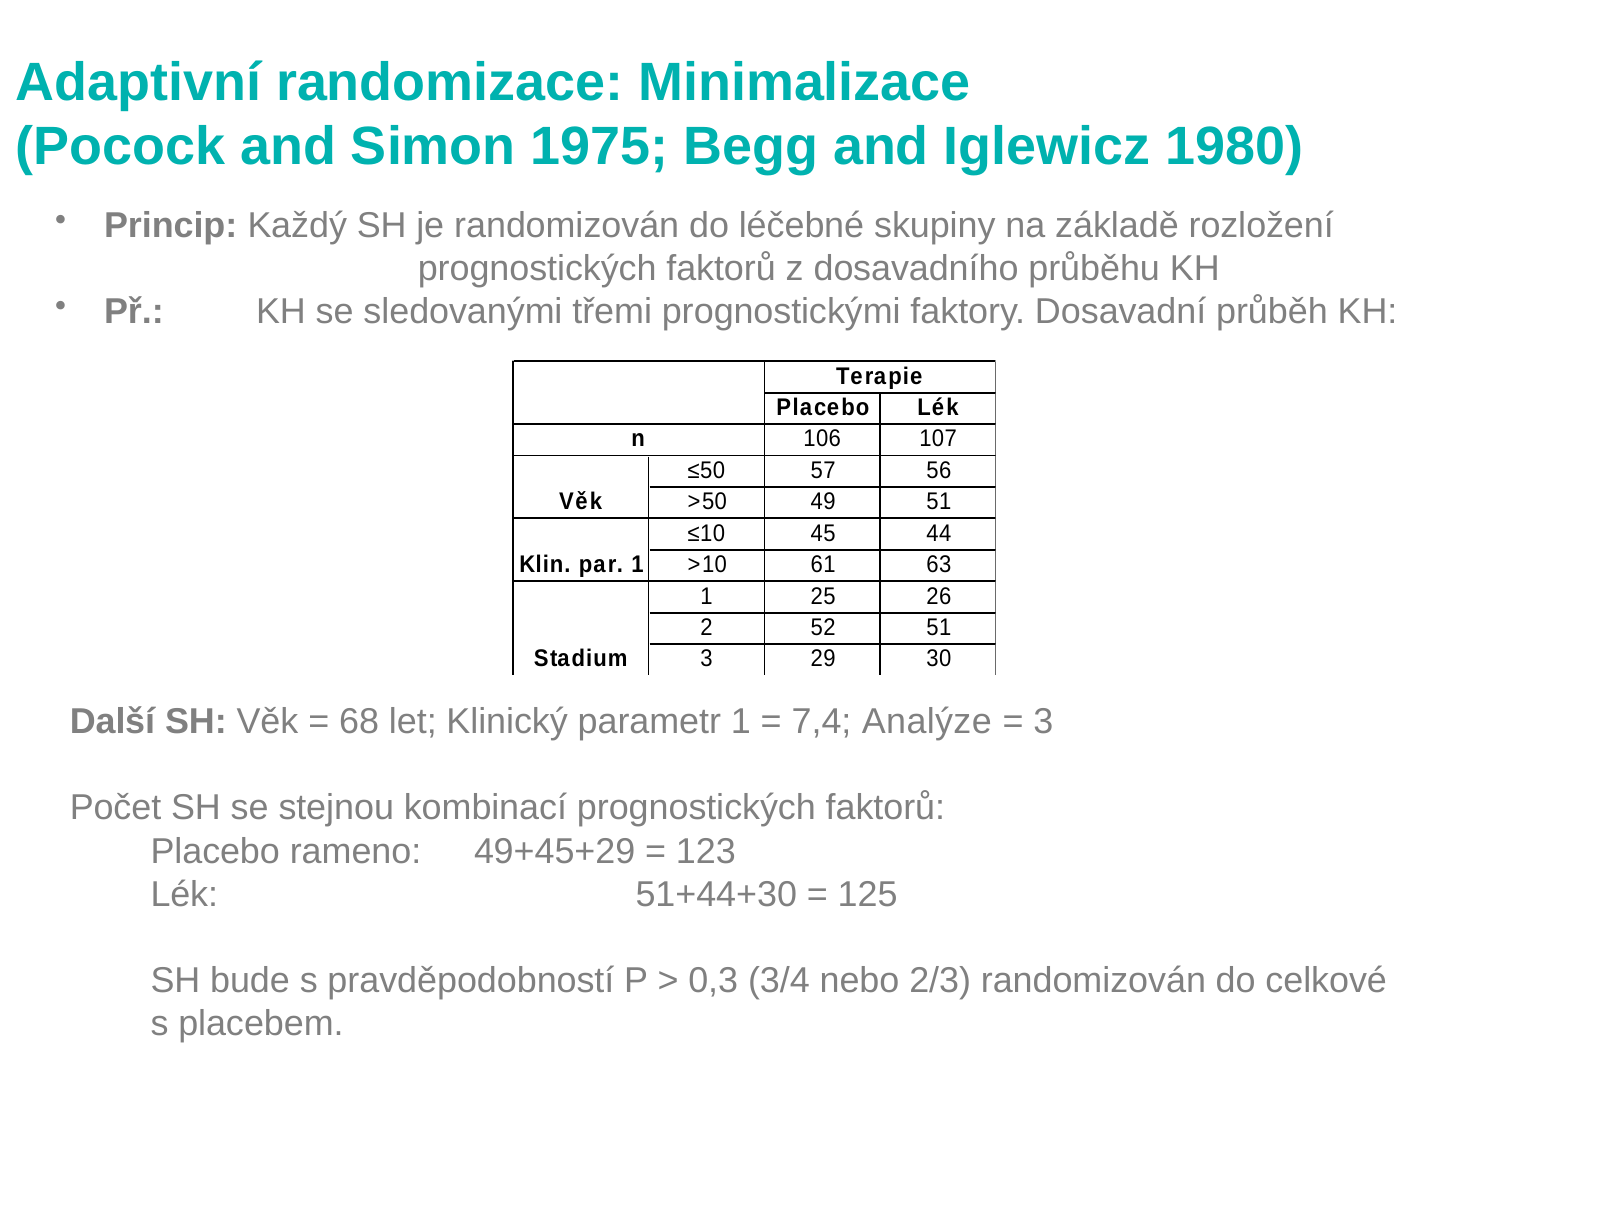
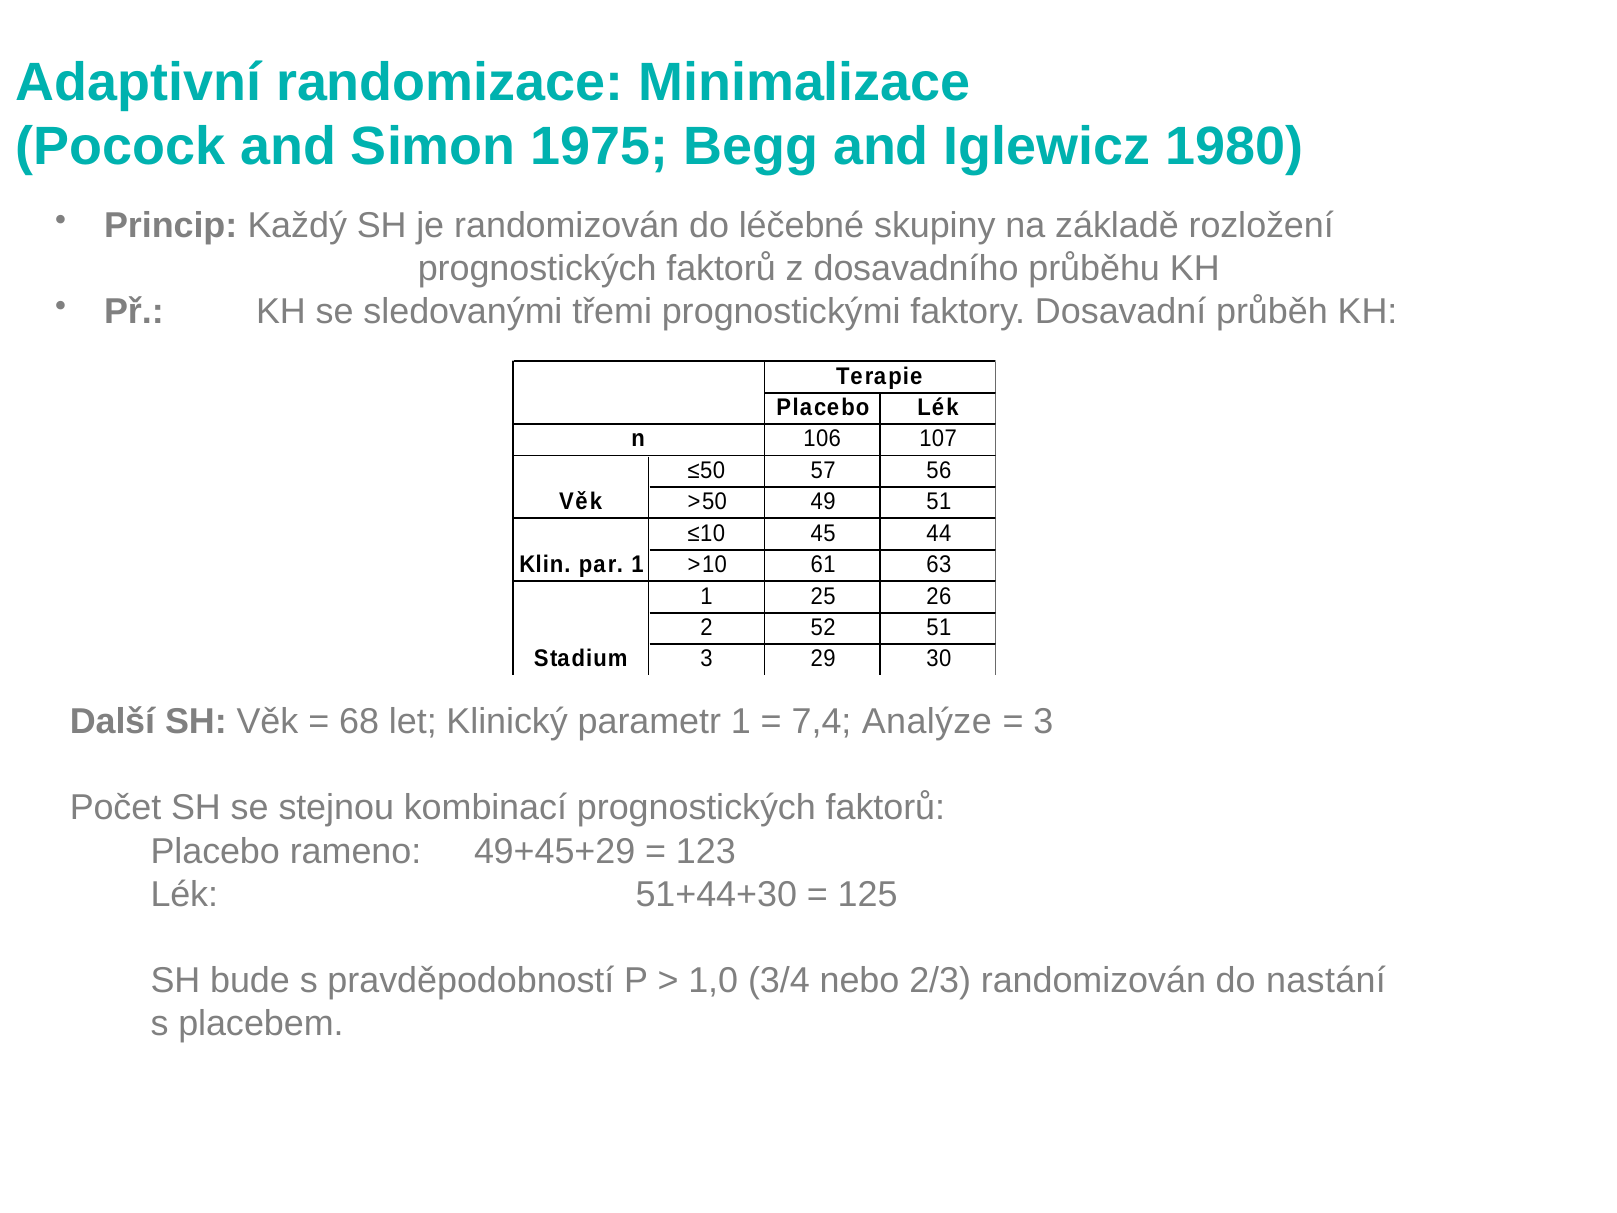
0,3: 0,3 -> 1,0
celkové: celkové -> nastání
